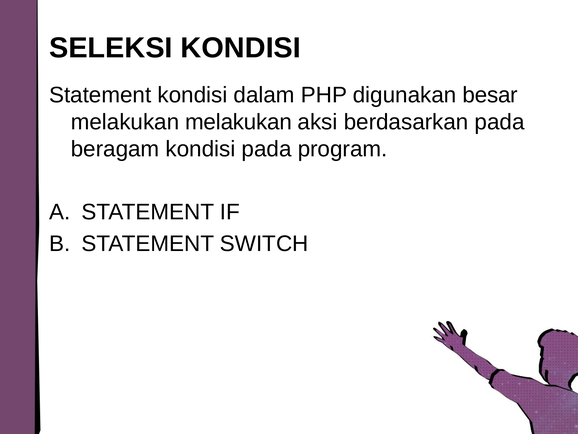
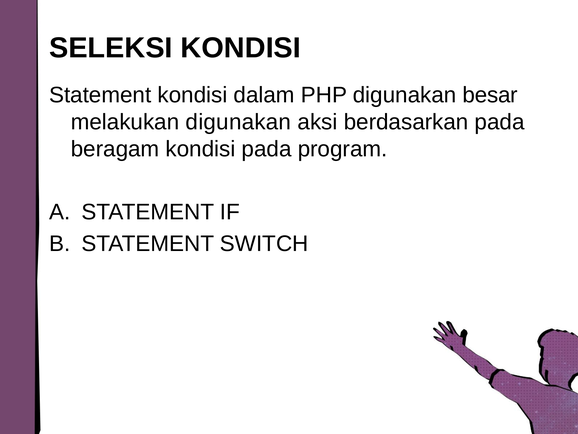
melakukan melakukan: melakukan -> digunakan
